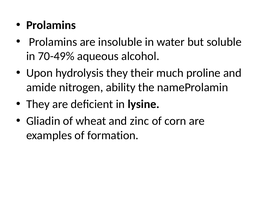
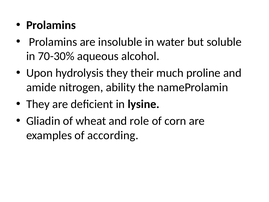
70-49%: 70-49% -> 70-30%
zinc: zinc -> role
formation: formation -> according
